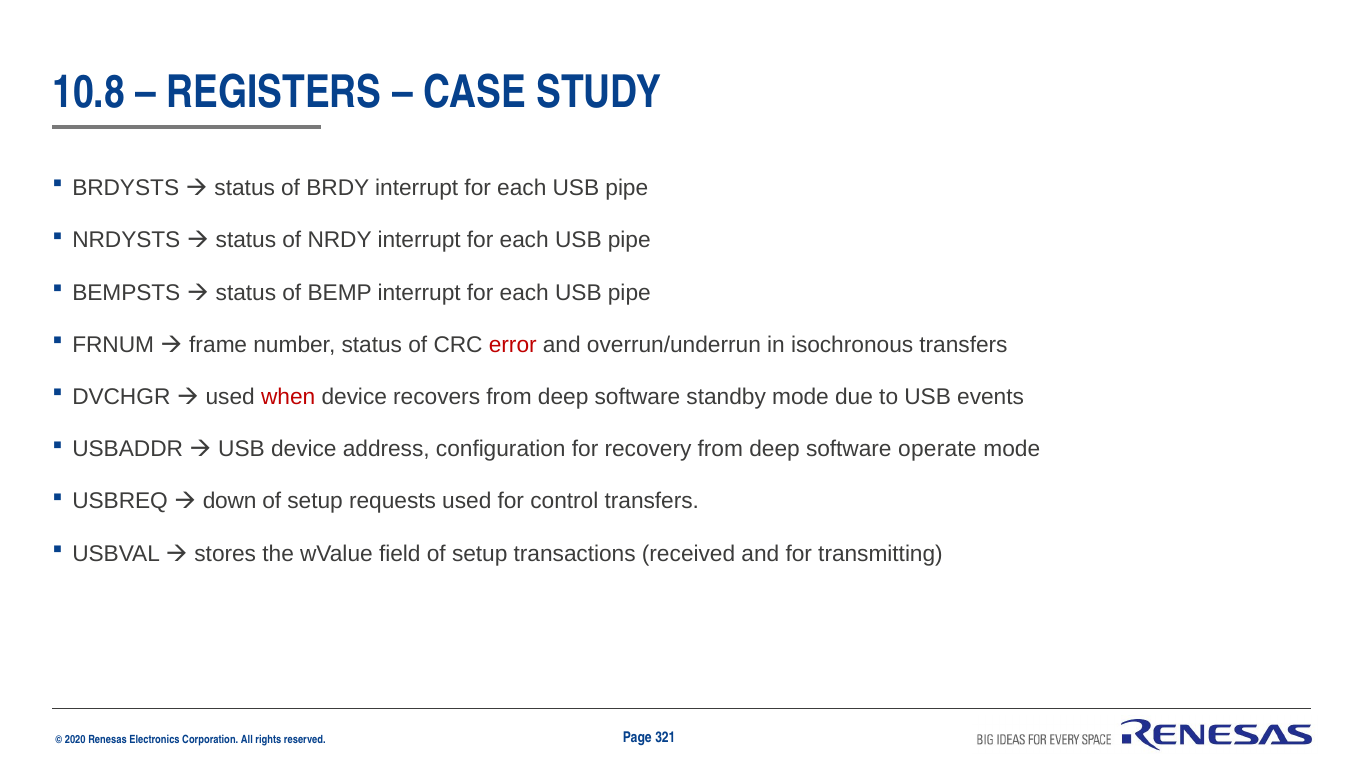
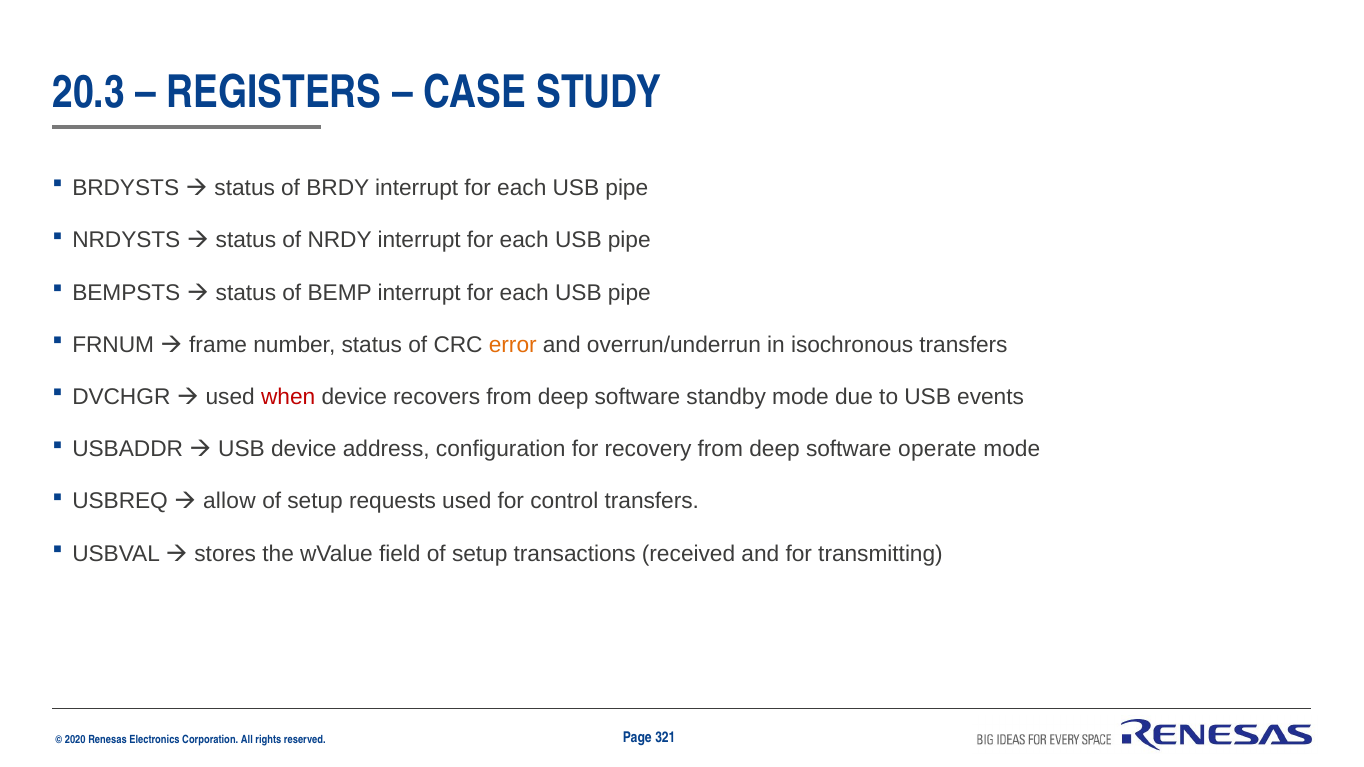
10.8: 10.8 -> 20.3
error colour: red -> orange
down: down -> allow
